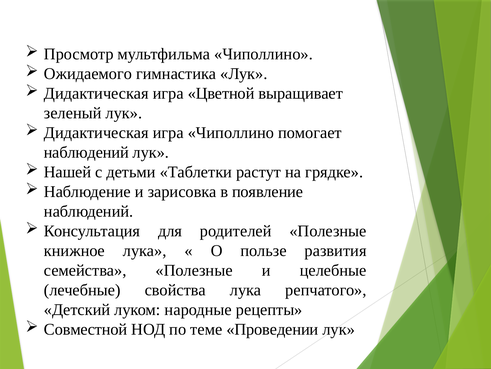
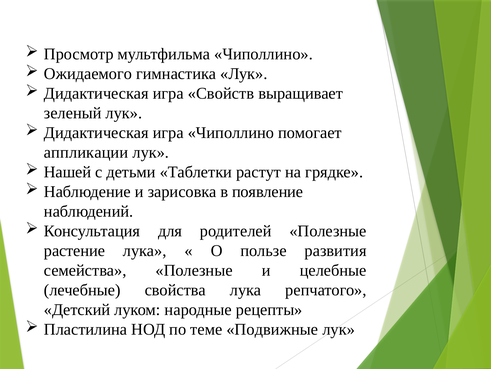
Цветной: Цветной -> Свойств
наблюдений at (86, 152): наблюдений -> аппликации
книжное: книжное -> растение
Совместной: Совместной -> Пластилина
Проведении: Проведении -> Подвижные
